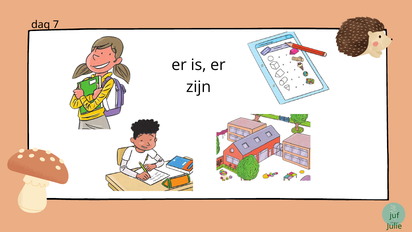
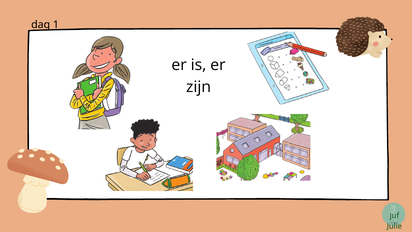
7: 7 -> 1
